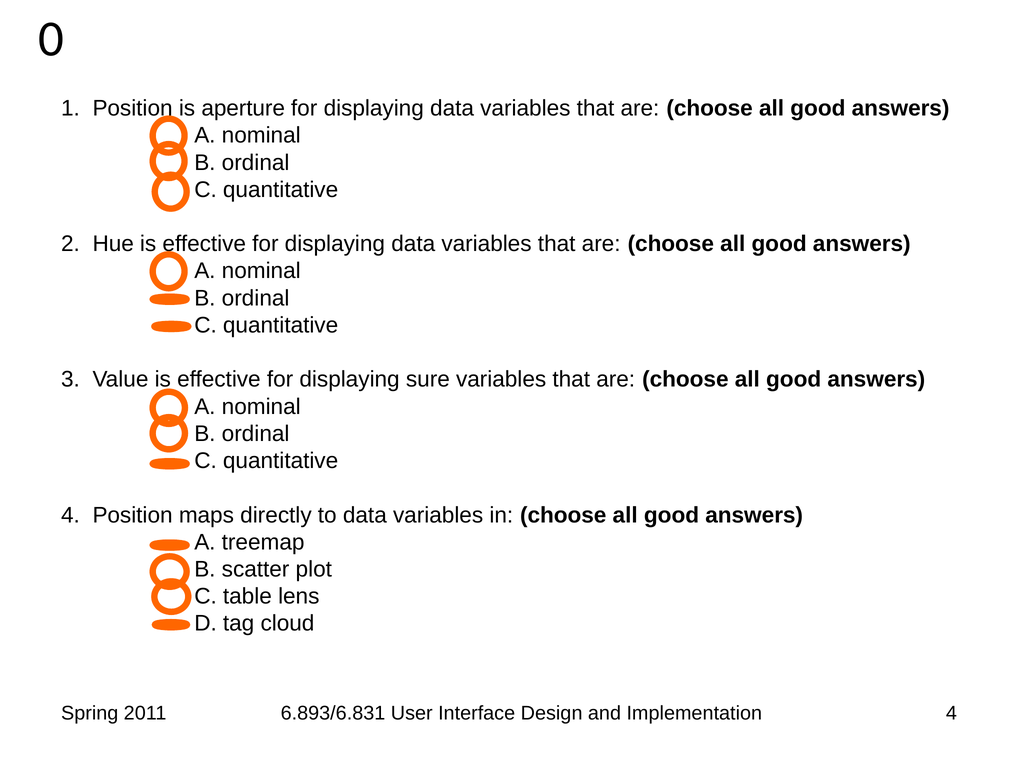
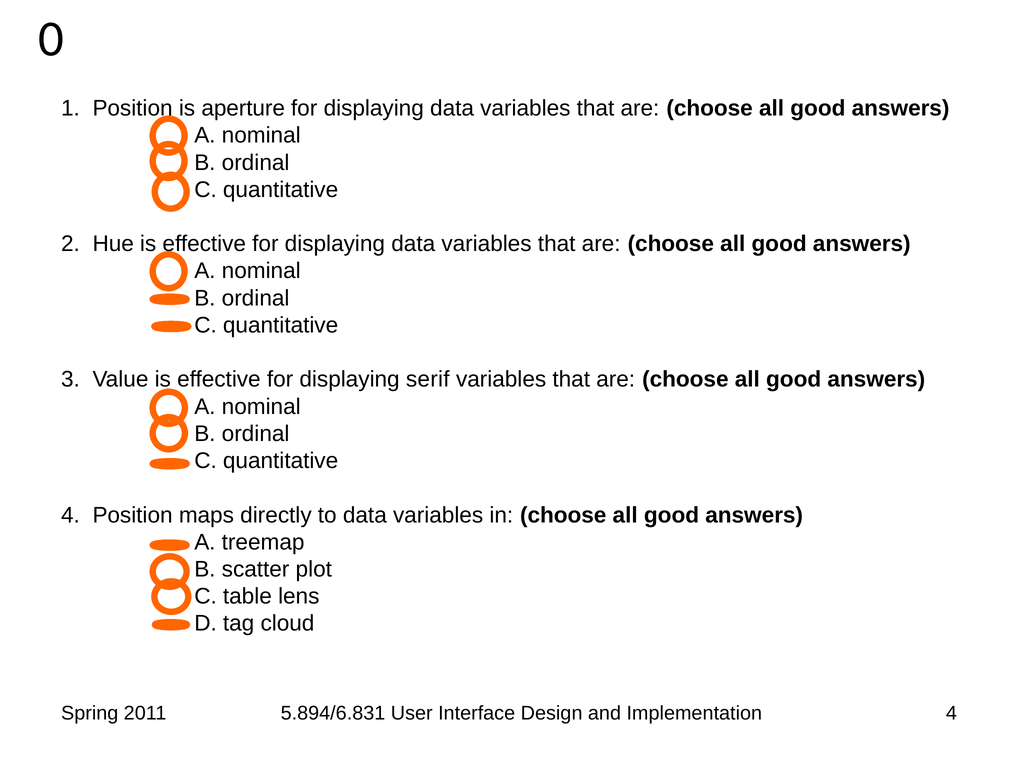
sure: sure -> serif
6.893/6.831: 6.893/6.831 -> 5.894/6.831
